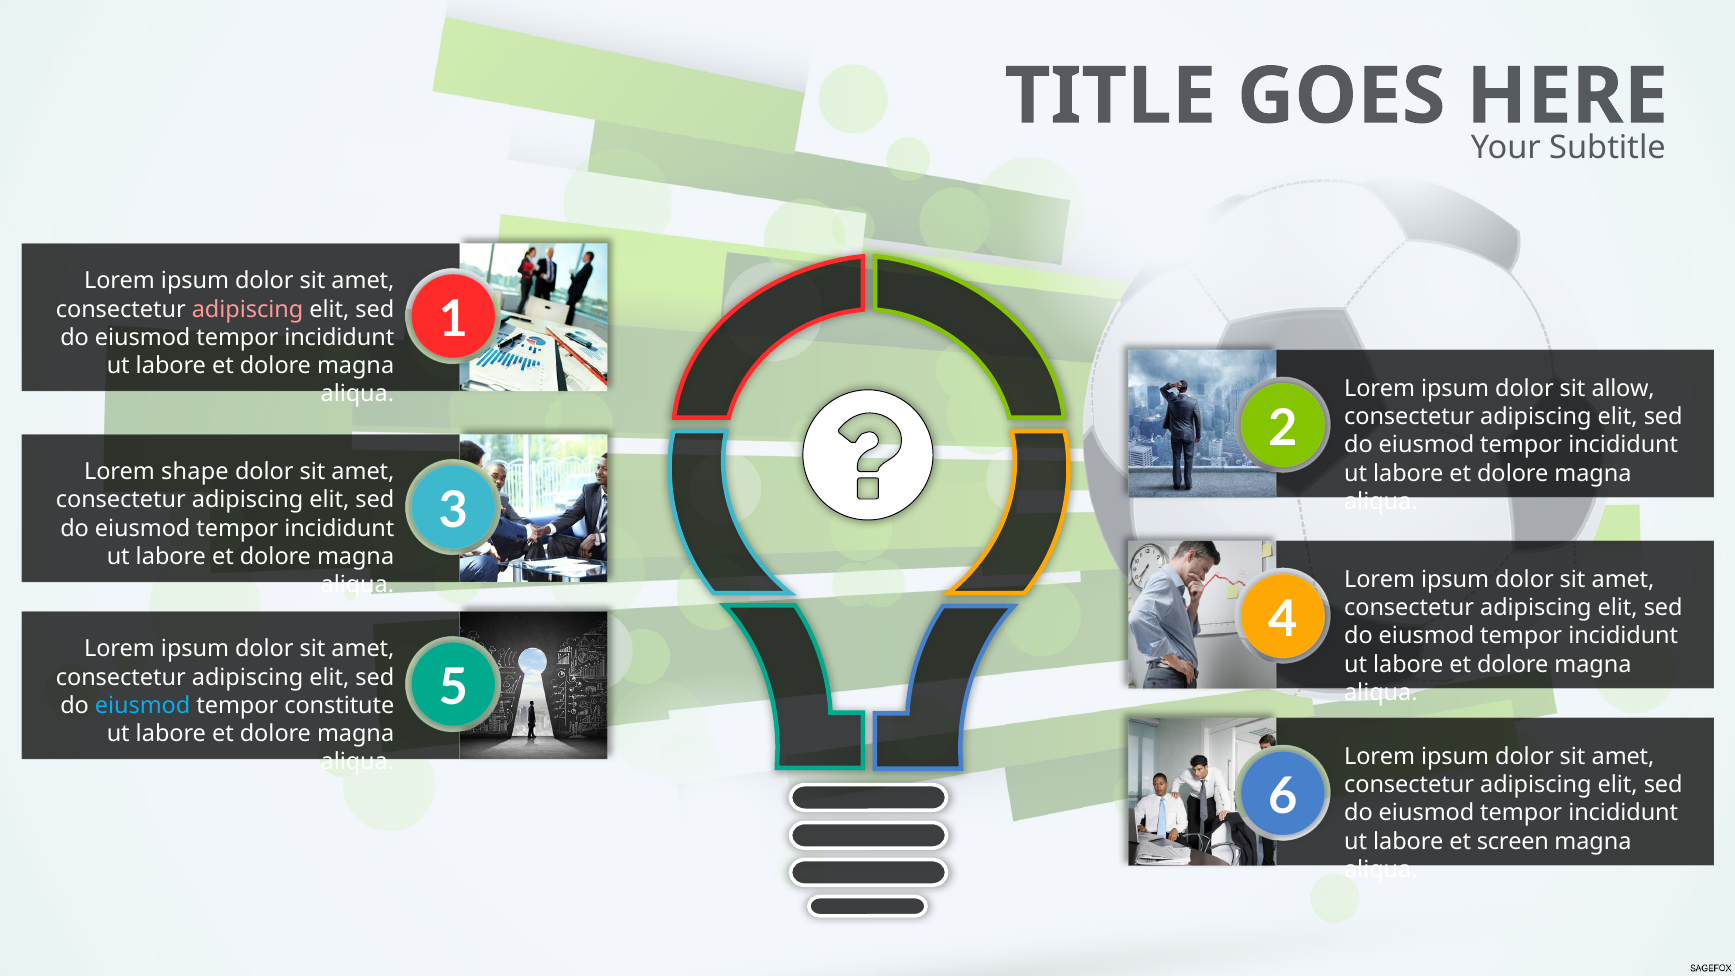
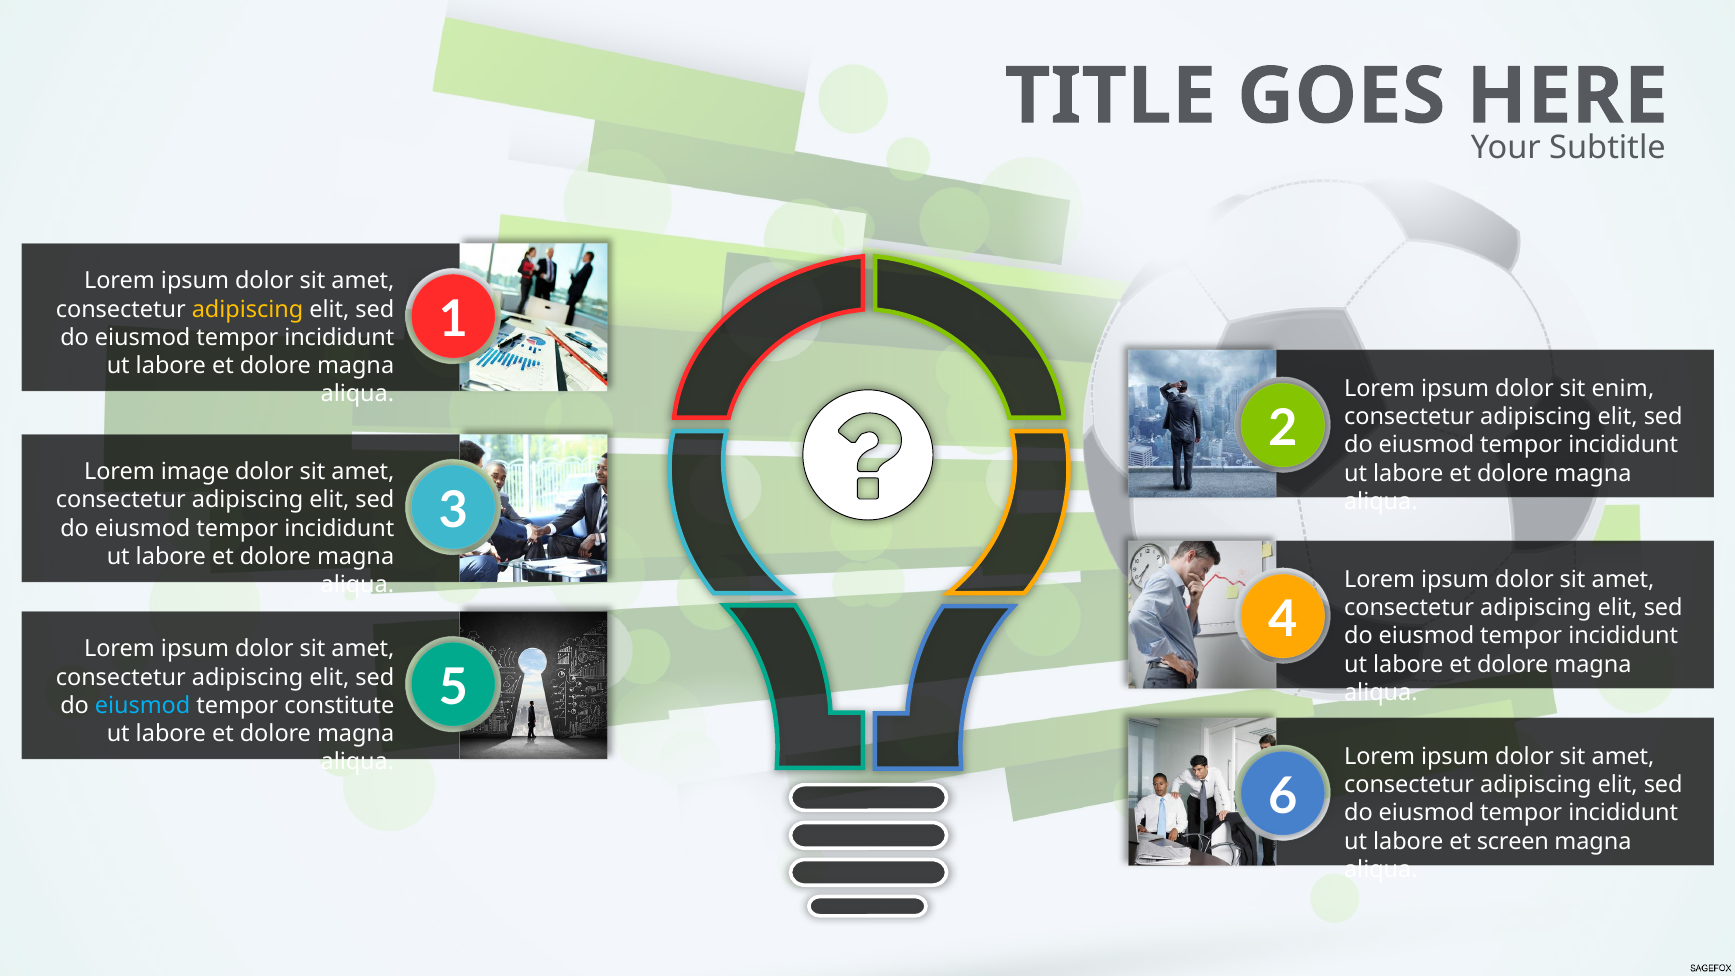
adipiscing at (248, 309) colour: pink -> yellow
allow: allow -> enim
shape: shape -> image
